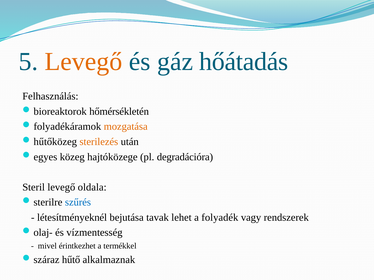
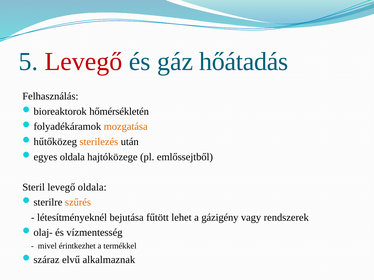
Levegő at (84, 62) colour: orange -> red
közeg at (72, 157): közeg -> oldala
degradációra: degradációra -> emlőssejtből
szűrés colour: blue -> orange
tavak: tavak -> fűtött
folyadék: folyadék -> gázigény
hűtő: hűtő -> elvű
